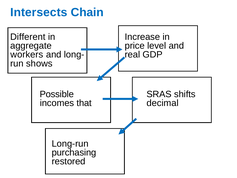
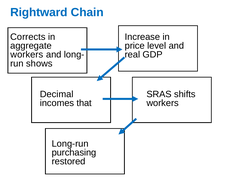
Intersects: Intersects -> Rightward
Different: Different -> Corrects
Possible: Possible -> Decimal
decimal at (163, 103): decimal -> workers
